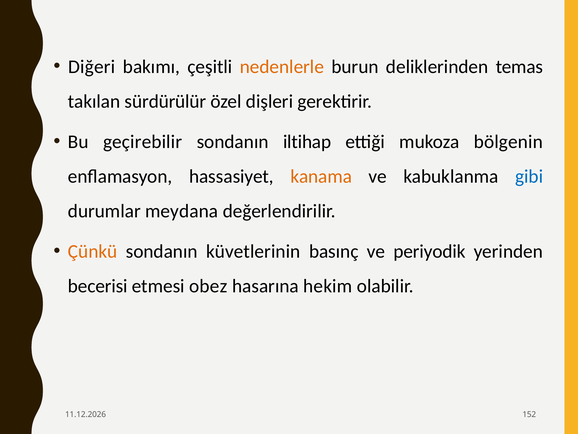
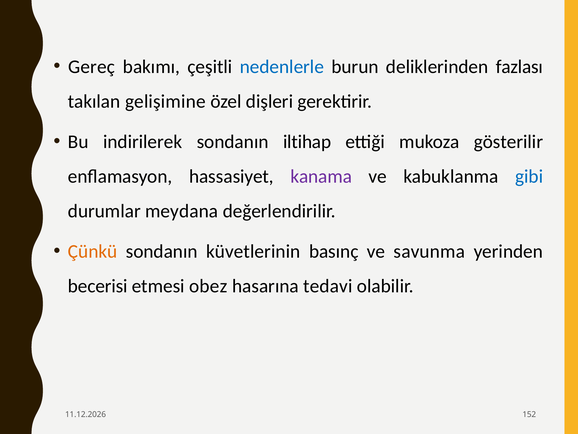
Diğeri: Diğeri -> Gereç
nedenlerle colour: orange -> blue
temas: temas -> fazlası
sürdürülür: sürdürülür -> gelişimine
geçirebilir: geçirebilir -> indirilerek
bölgenin: bölgenin -> gösterilir
kanama colour: orange -> purple
periyodik: periyodik -> savunma
hekim: hekim -> tedavi
